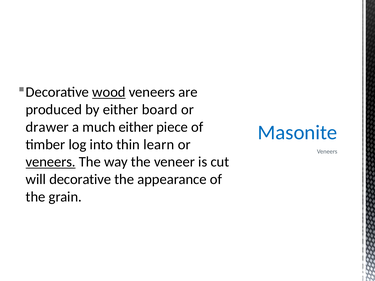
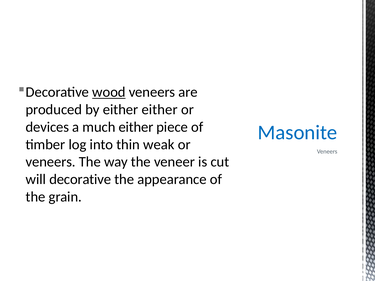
either board: board -> either
drawer: drawer -> devices
learn: learn -> weak
veneers at (51, 162) underline: present -> none
